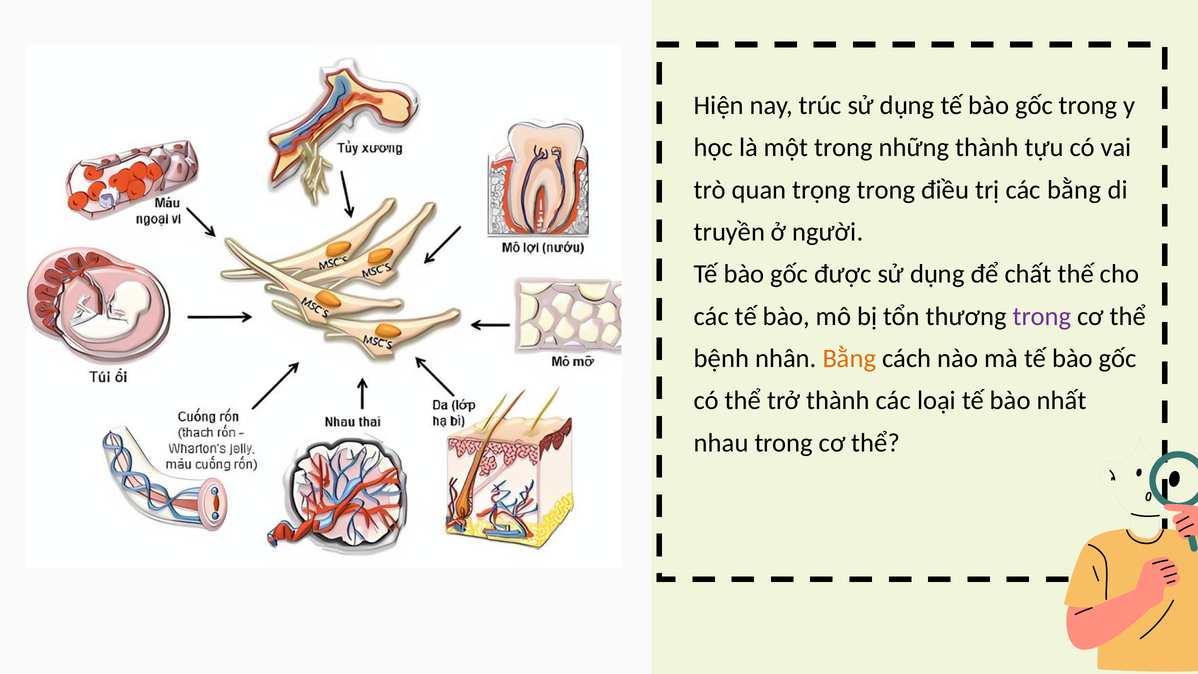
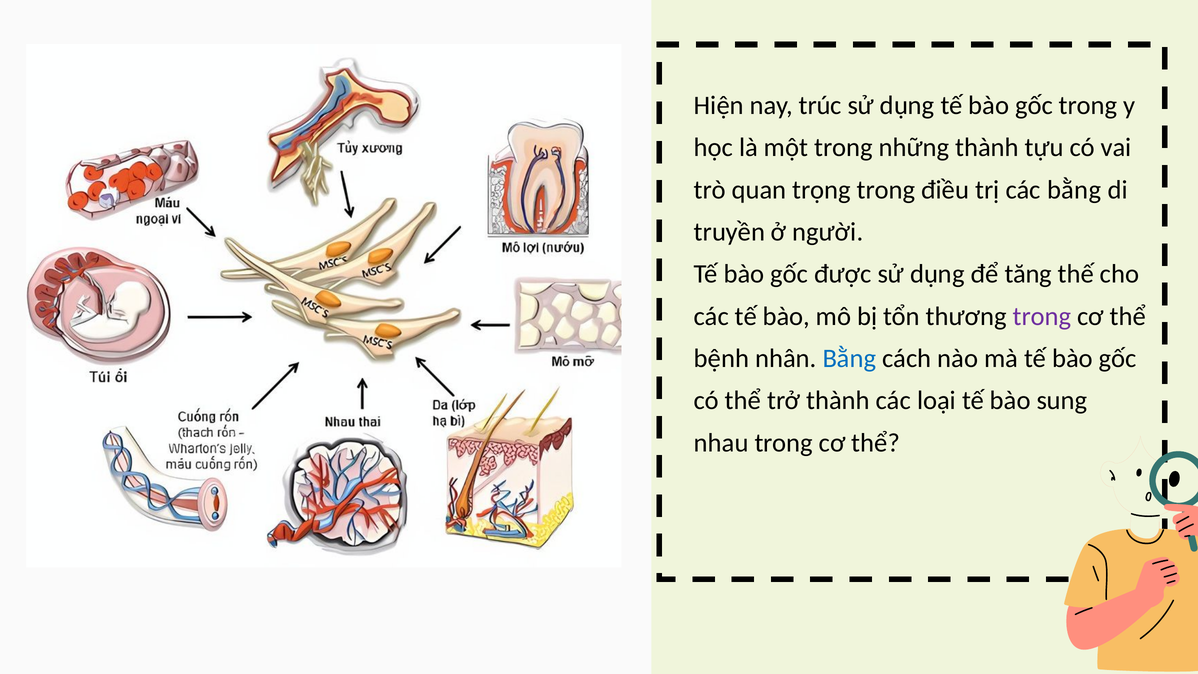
chất: chất -> tăng
Bằng at (849, 358) colour: orange -> blue
nhất: nhất -> sung
